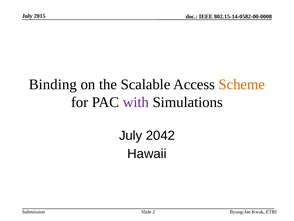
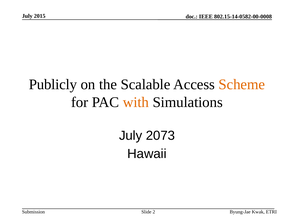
Binding: Binding -> Publicly
with colour: purple -> orange
2042: 2042 -> 2073
